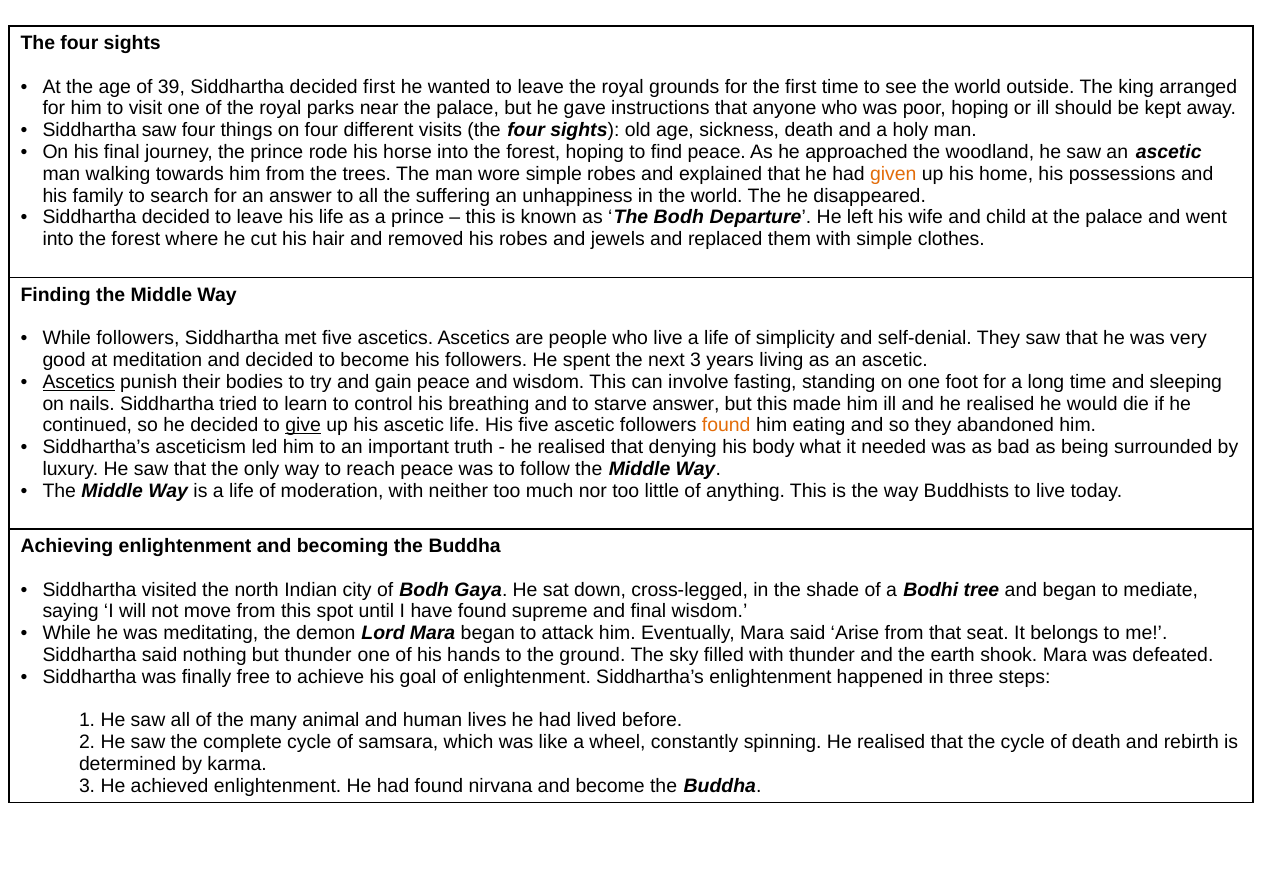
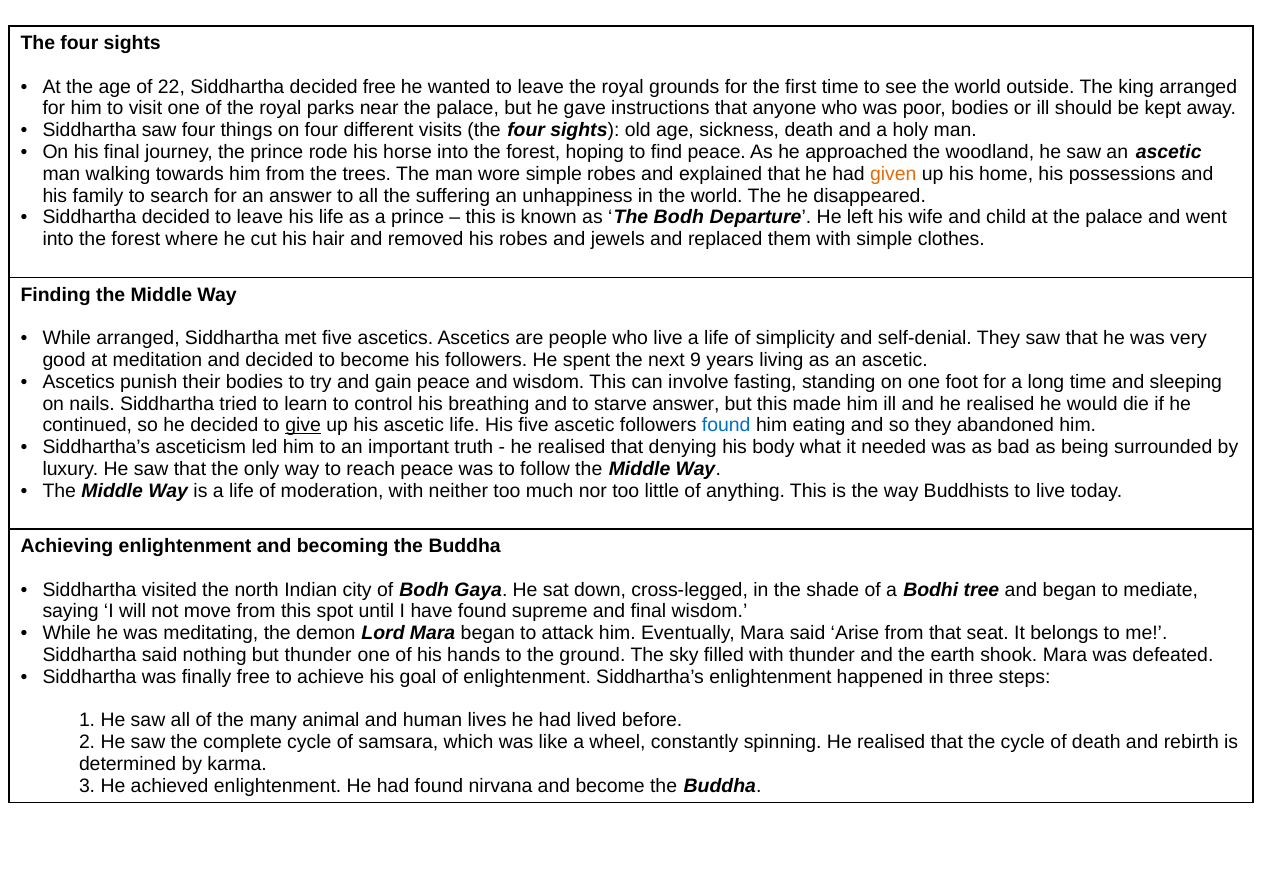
39: 39 -> 22
decided first: first -> free
poor hoping: hoping -> bodies
While followers: followers -> arranged
next 3: 3 -> 9
Ascetics at (79, 382) underline: present -> none
found at (726, 425) colour: orange -> blue
